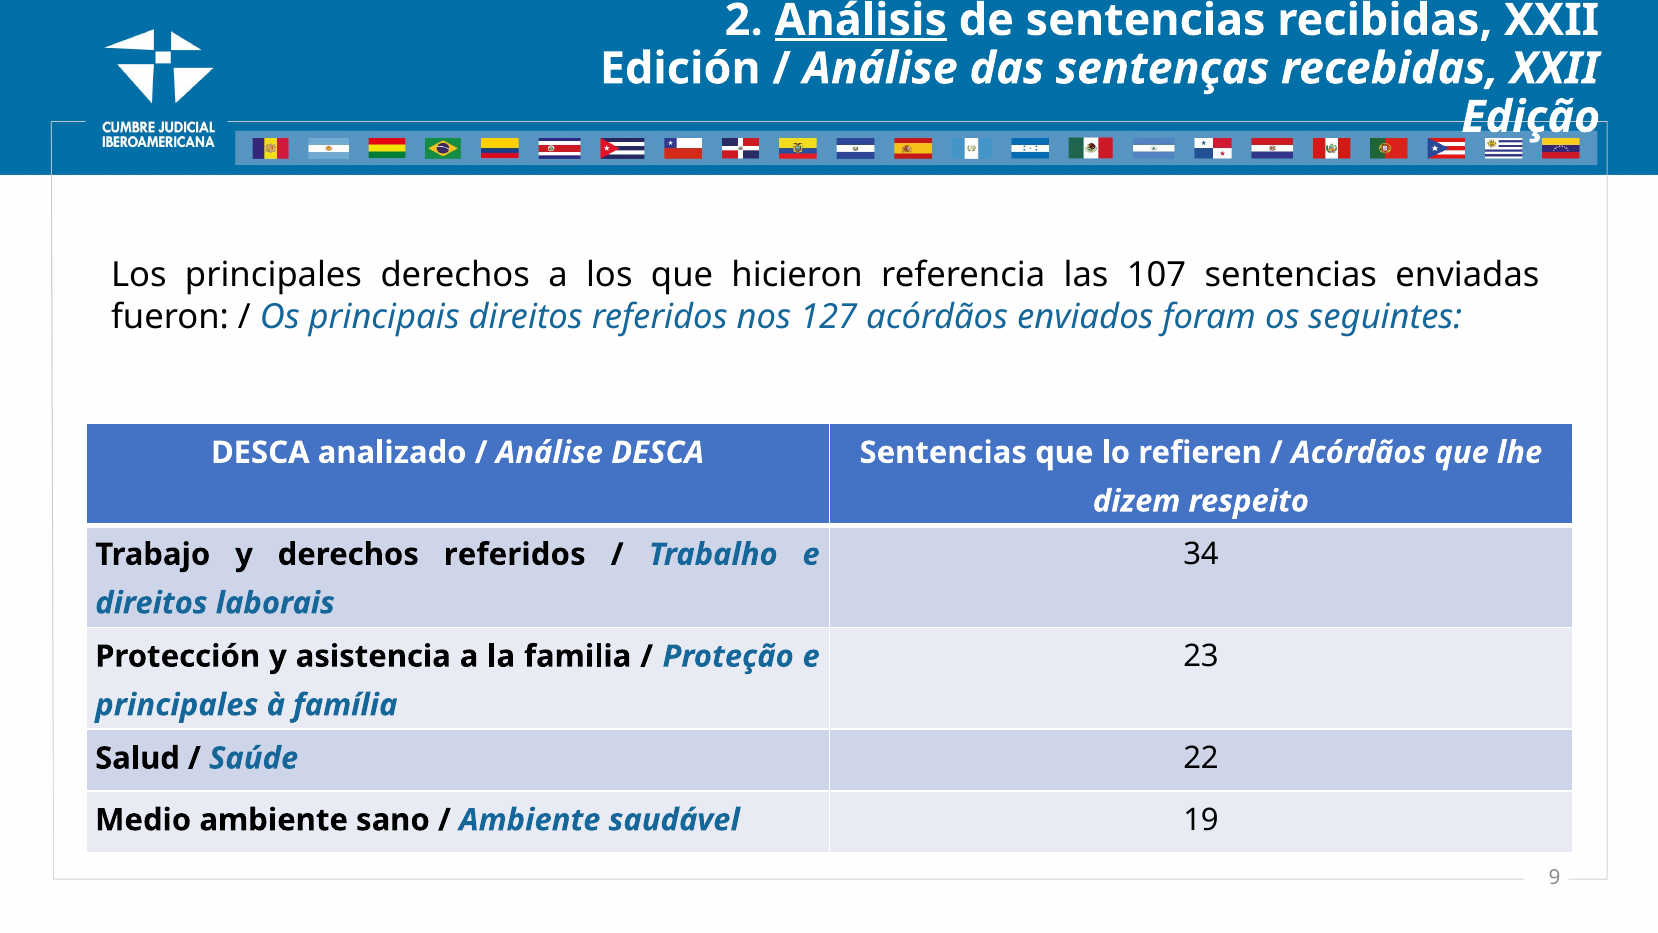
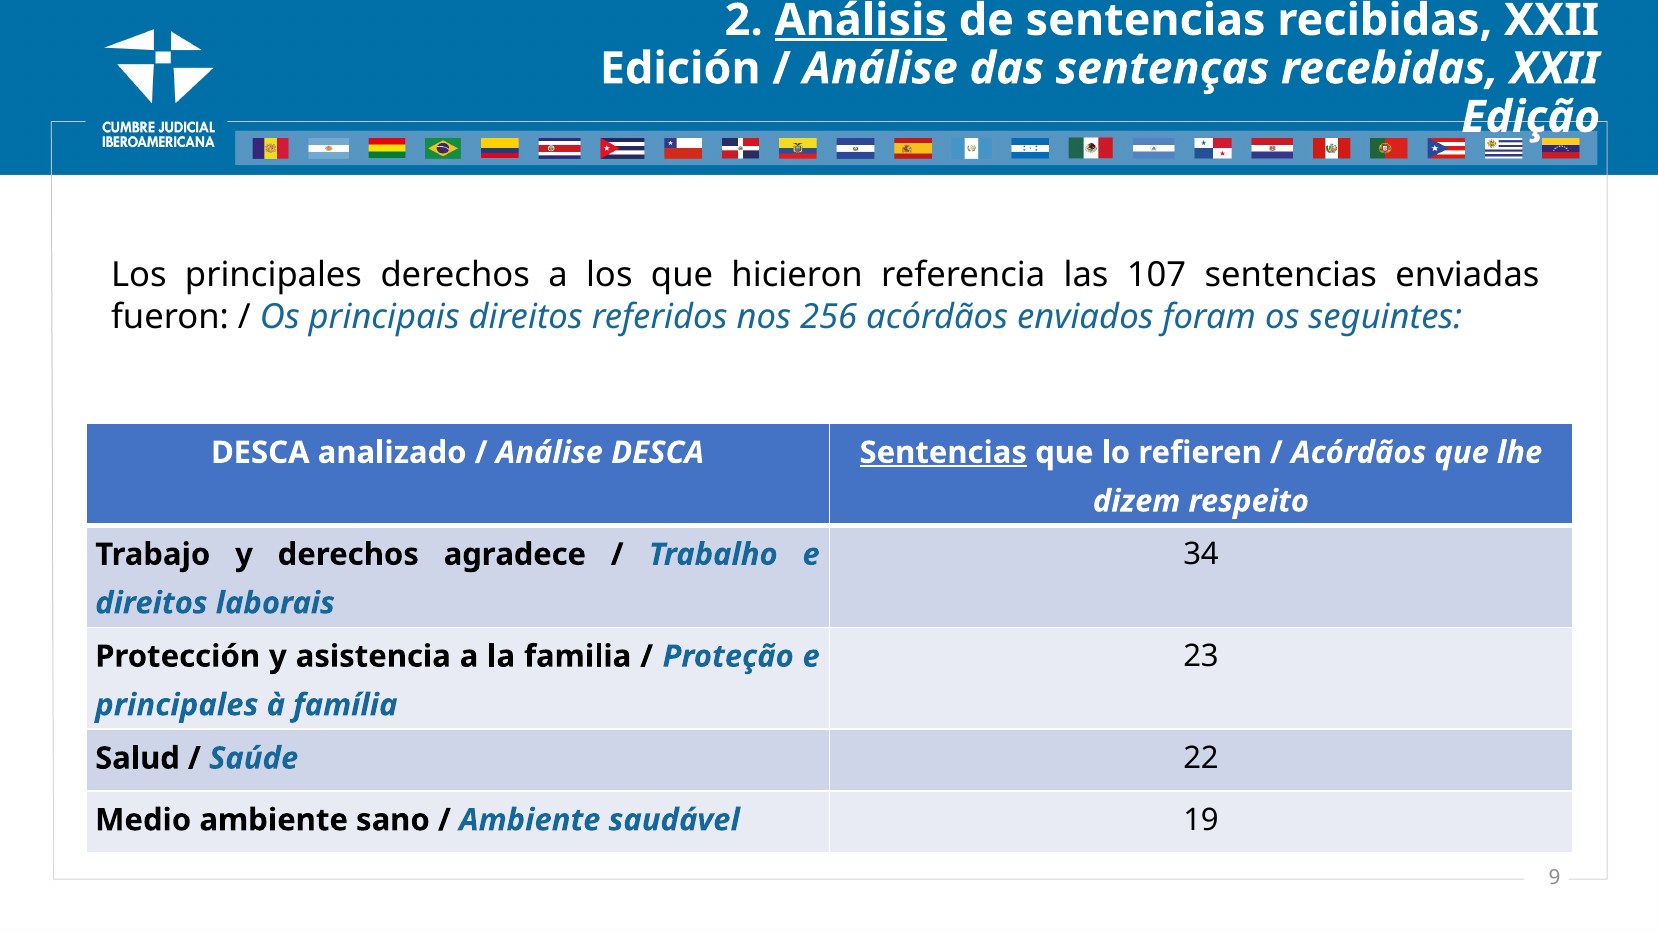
127: 127 -> 256
Sentencias at (943, 452) underline: none -> present
derechos referidos: referidos -> agradece
